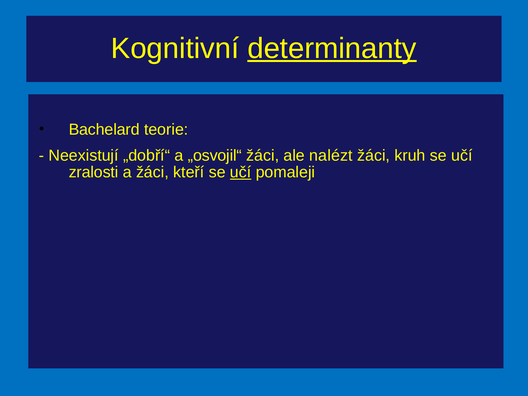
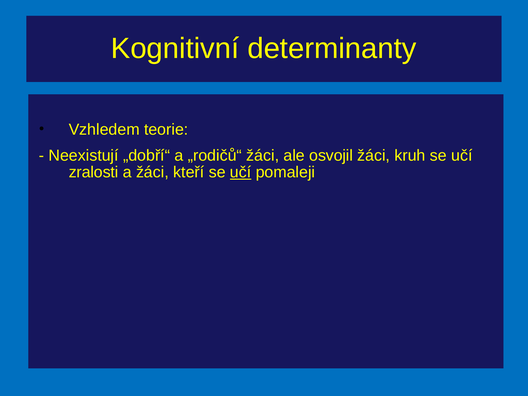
determinanty underline: present -> none
Bachelard: Bachelard -> Vzhledem
„osvojil“: „osvojil“ -> „rodičů“
nalézt: nalézt -> osvojil
